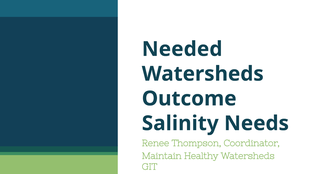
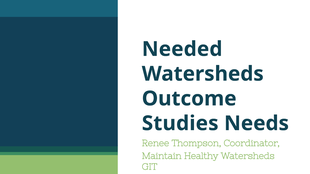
Salinity: Salinity -> Studies
